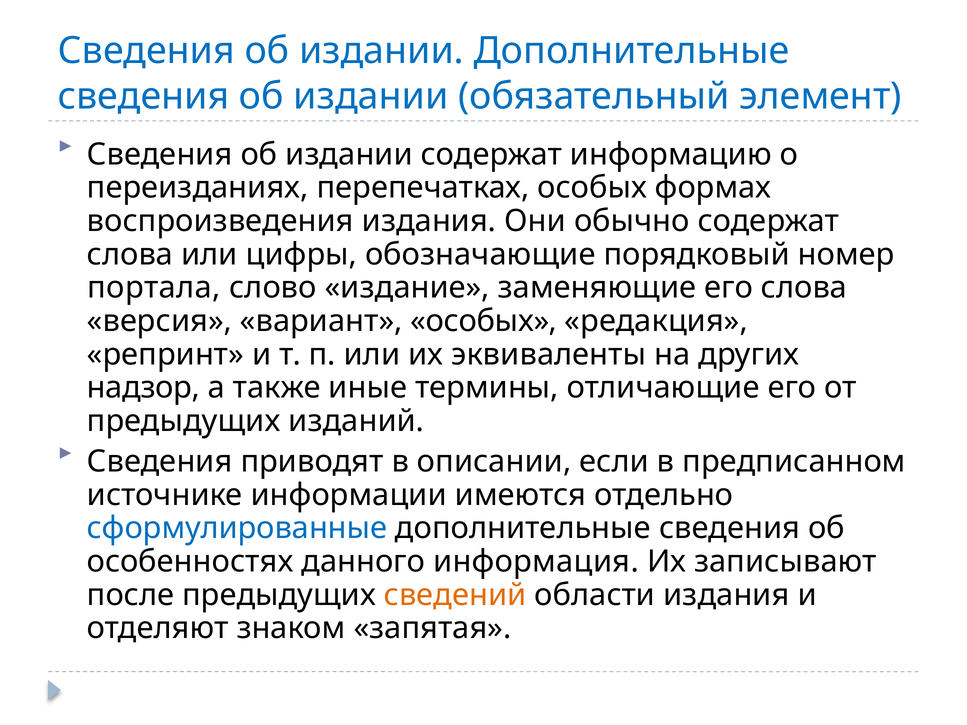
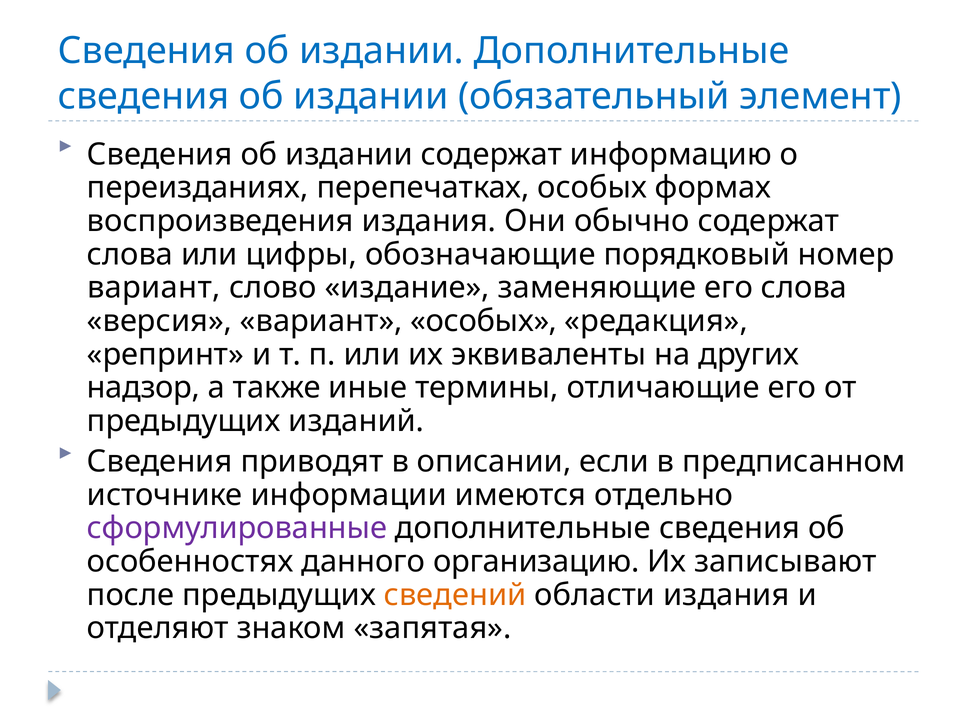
портала at (154, 288): портала -> вариант
сформулированные colour: blue -> purple
информация: информация -> организацию
